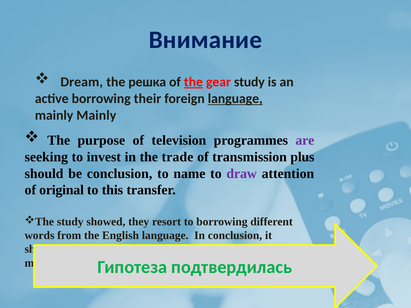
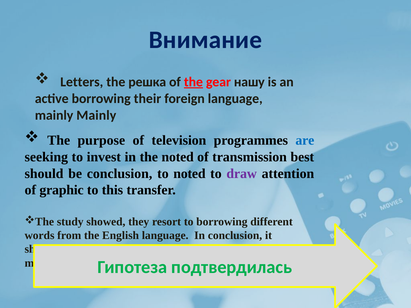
Dream: Dream -> Letters
gear study: study -> нашу
language at (235, 99) underline: present -> none
are colour: purple -> blue
the trade: trade -> noted
plus: plus -> best
to name: name -> noted
original: original -> graphic
